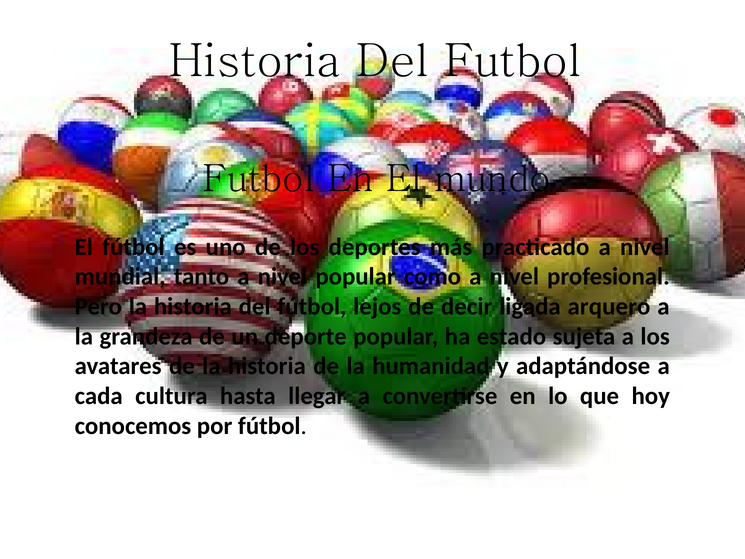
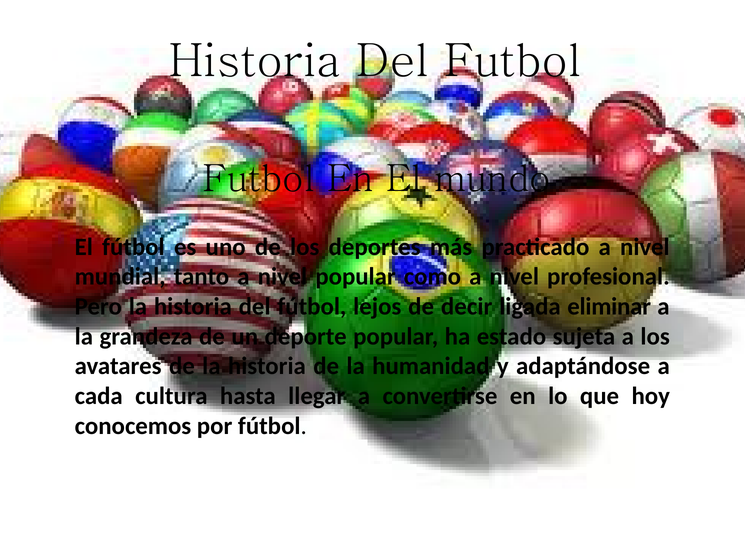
arquero: arquero -> eliminar
